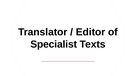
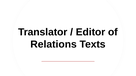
Specialist: Specialist -> Relations
